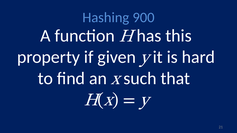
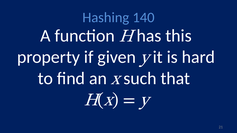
900: 900 -> 140
